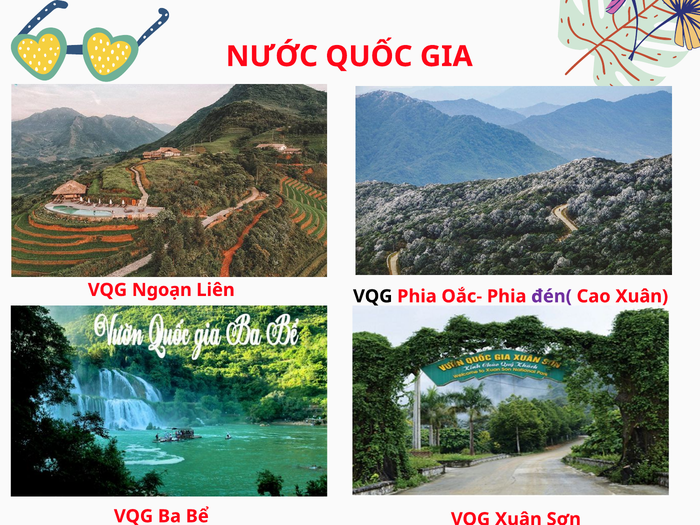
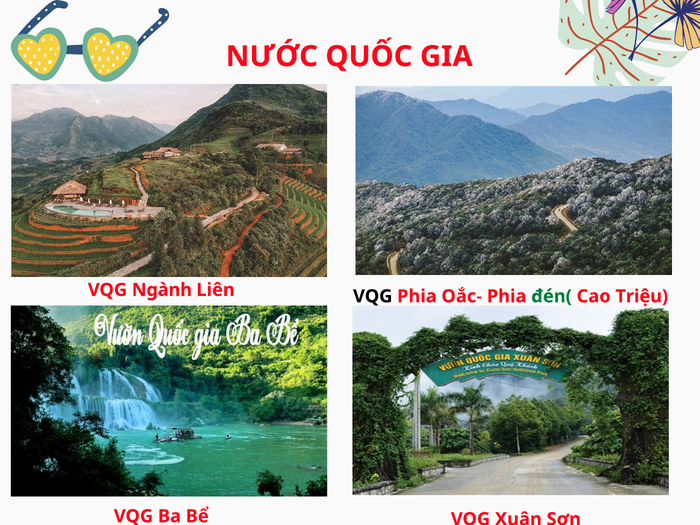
Ngoạn: Ngoạn -> Ngành
đén( colour: purple -> green
Cao Xuân: Xuân -> Triệu
